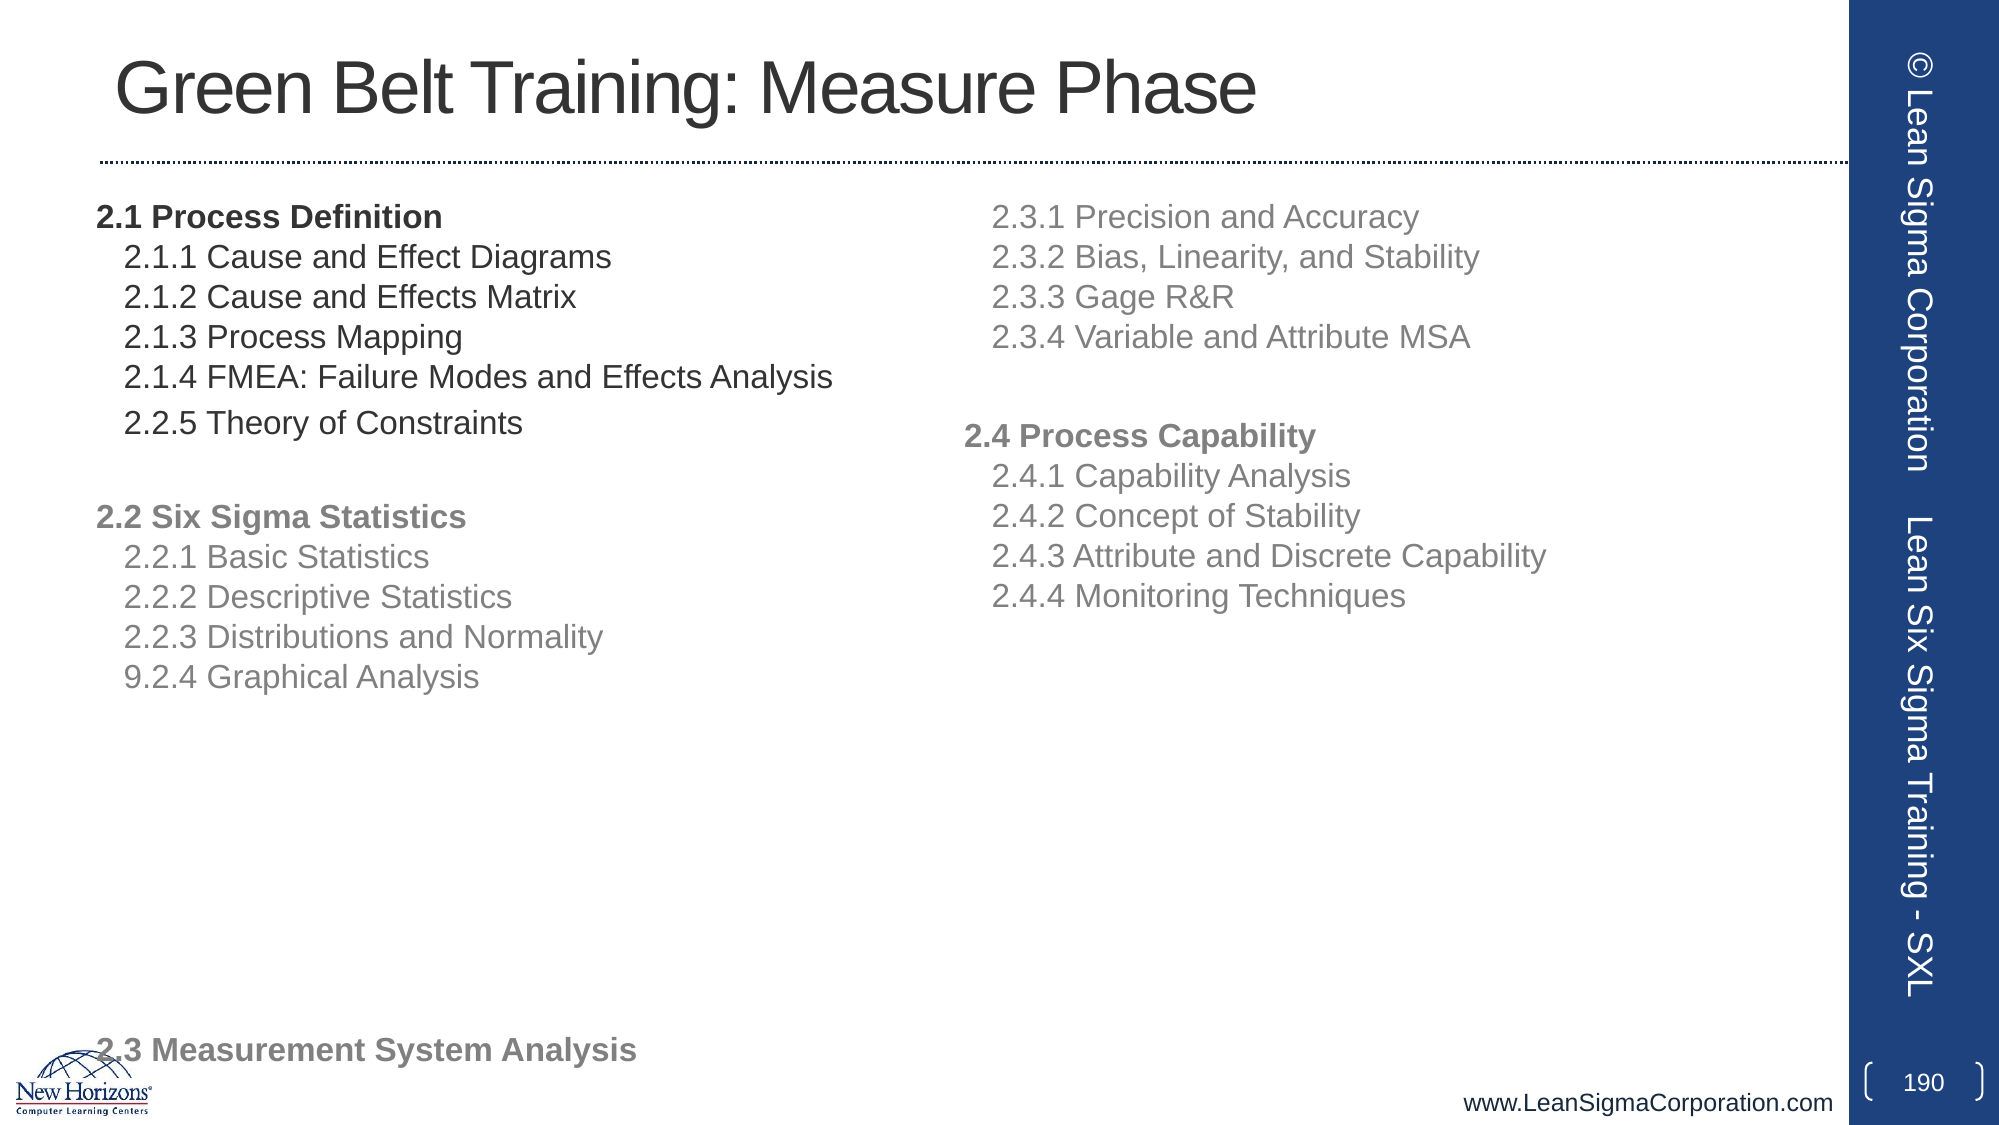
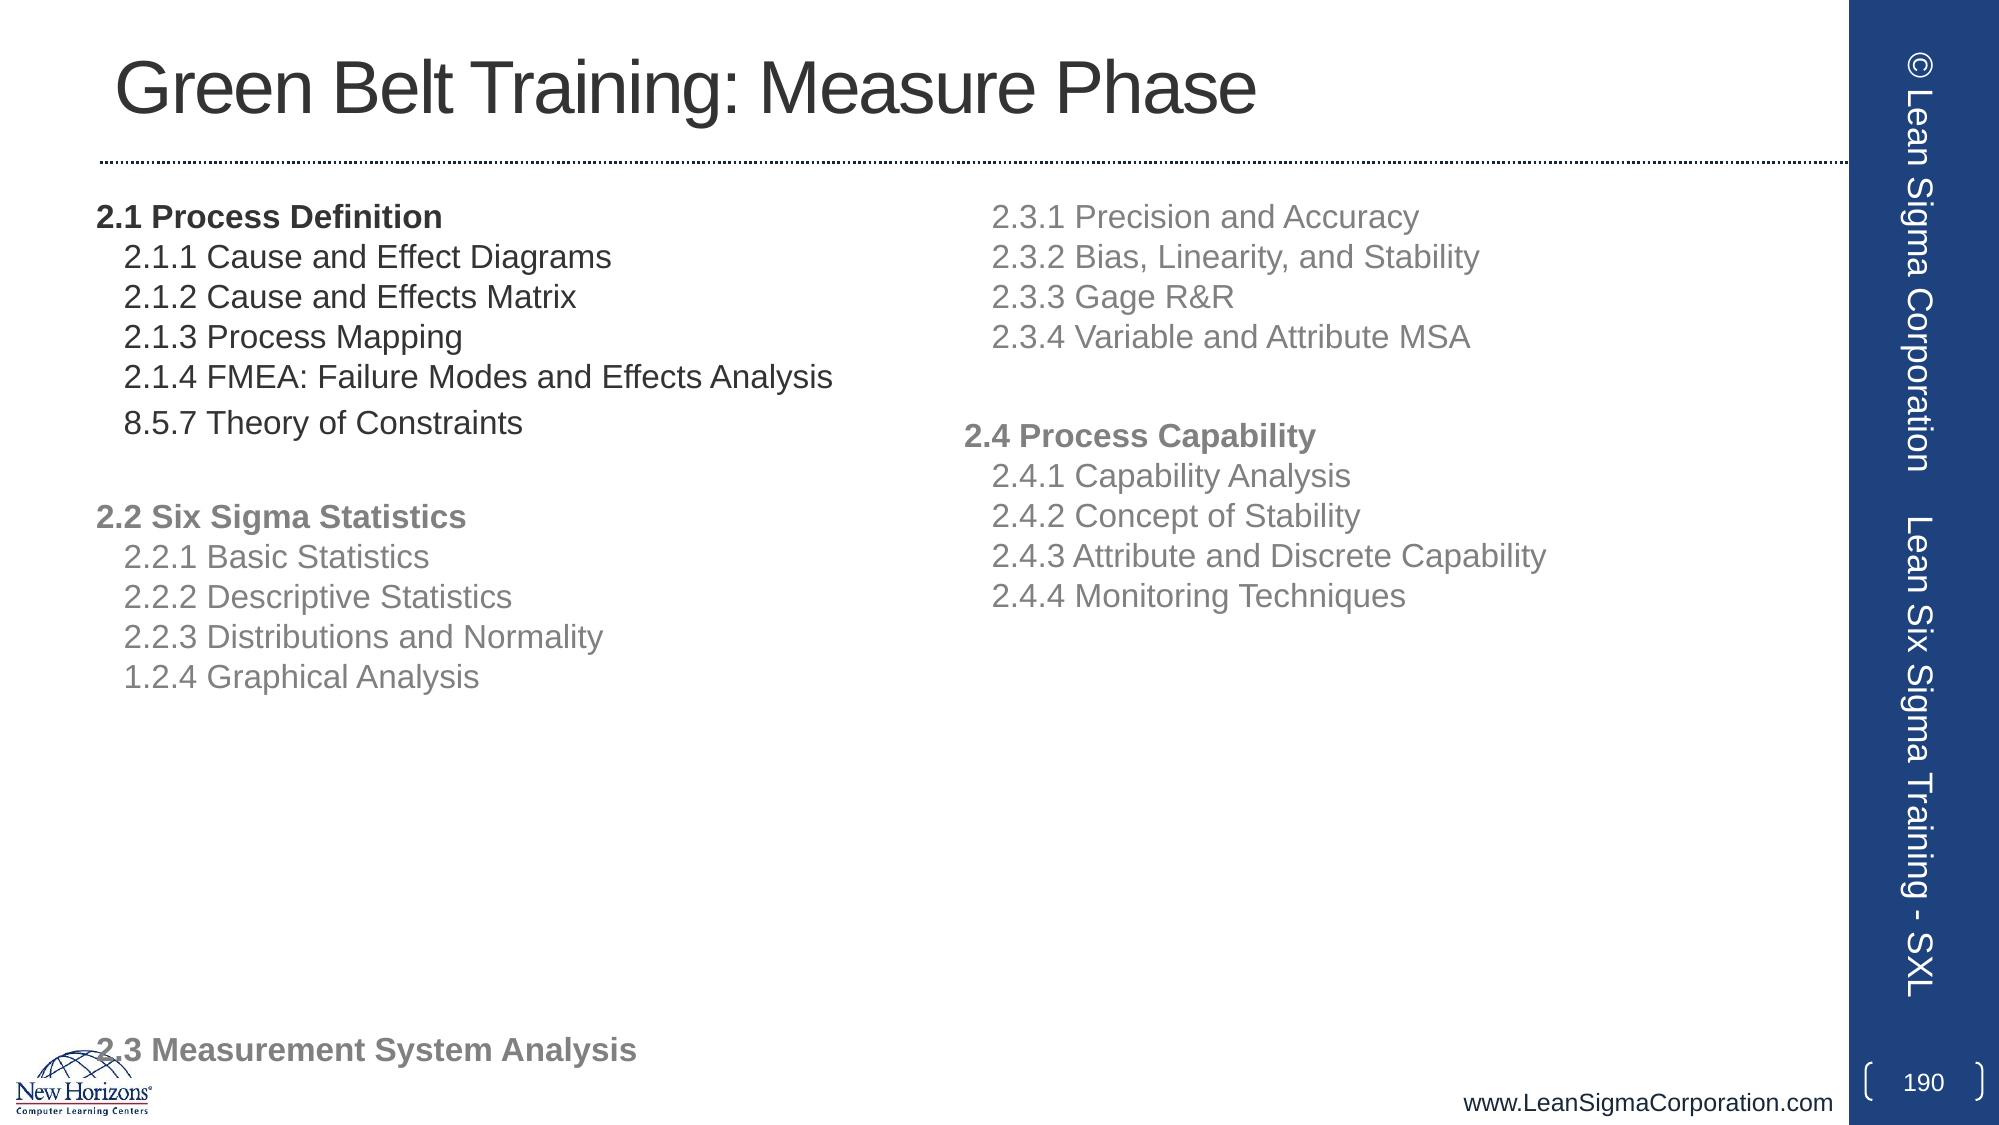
2.2.5: 2.2.5 -> 8.5.7
9.2.4: 9.2.4 -> 1.2.4
